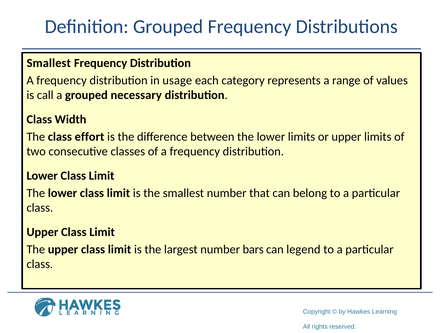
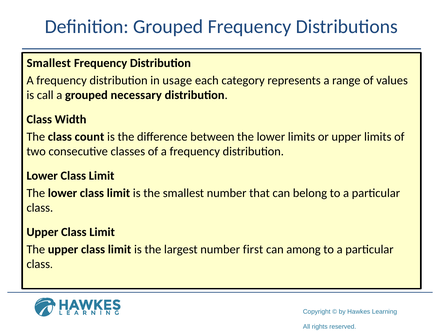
effort: effort -> count
bars: bars -> first
legend: legend -> among
